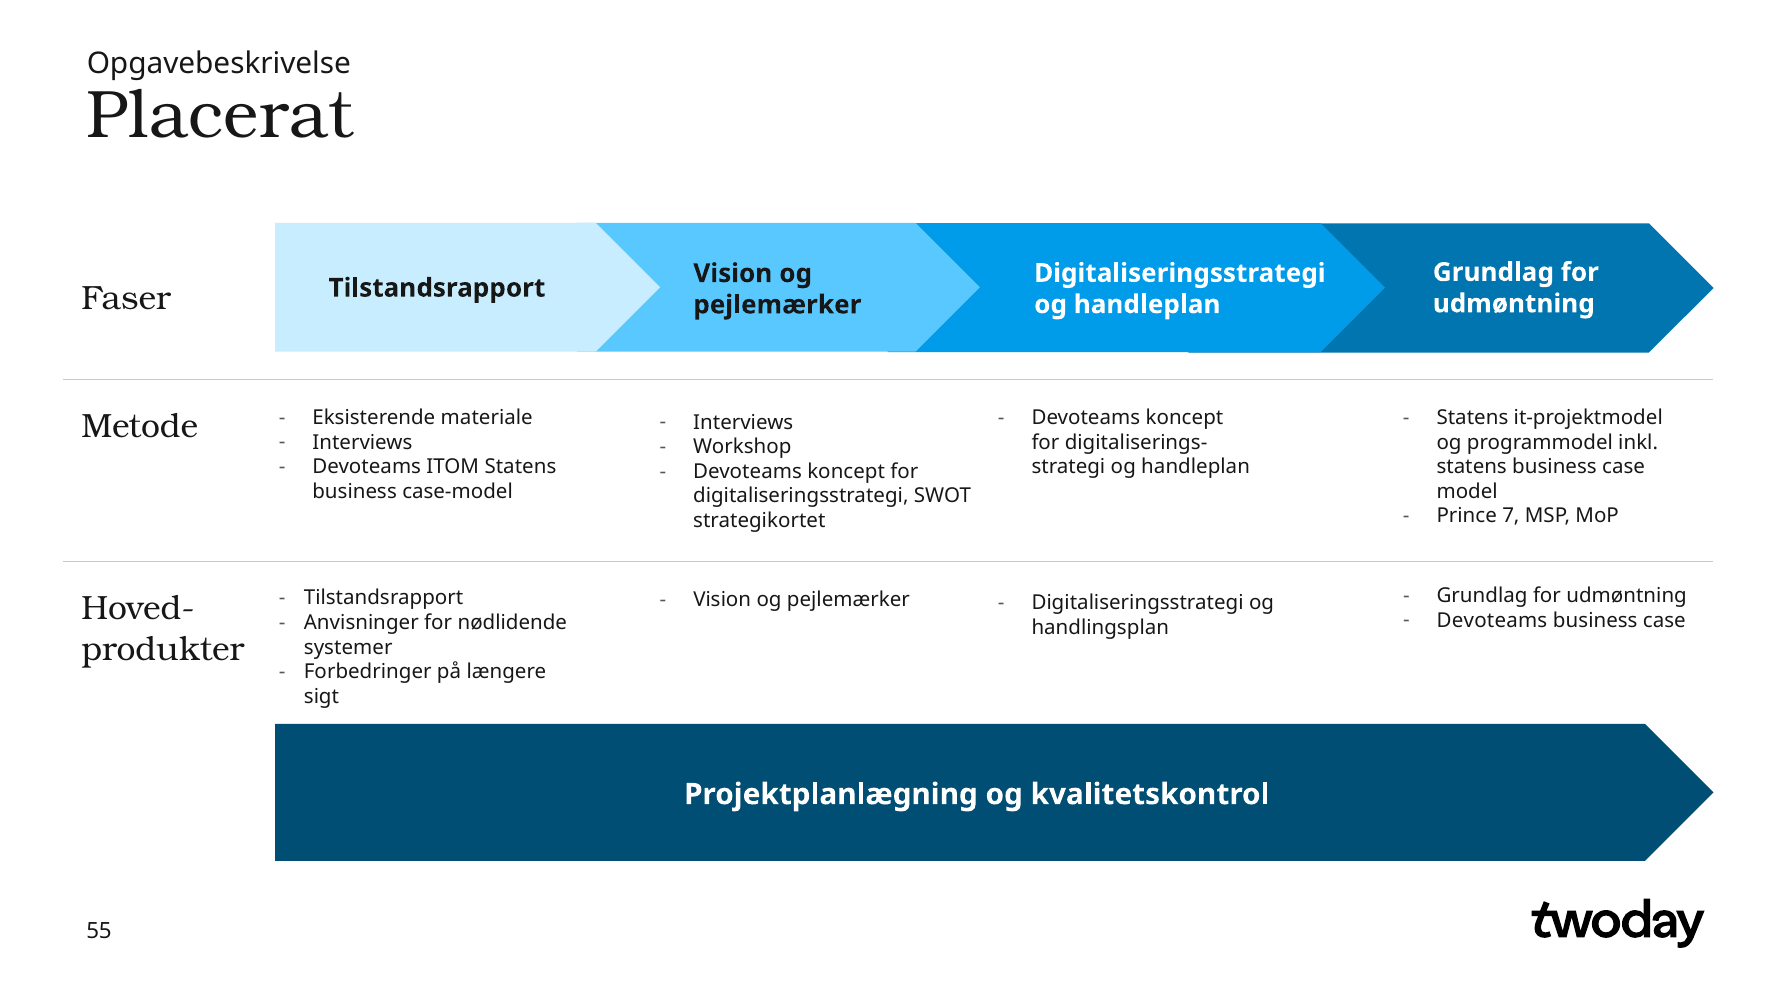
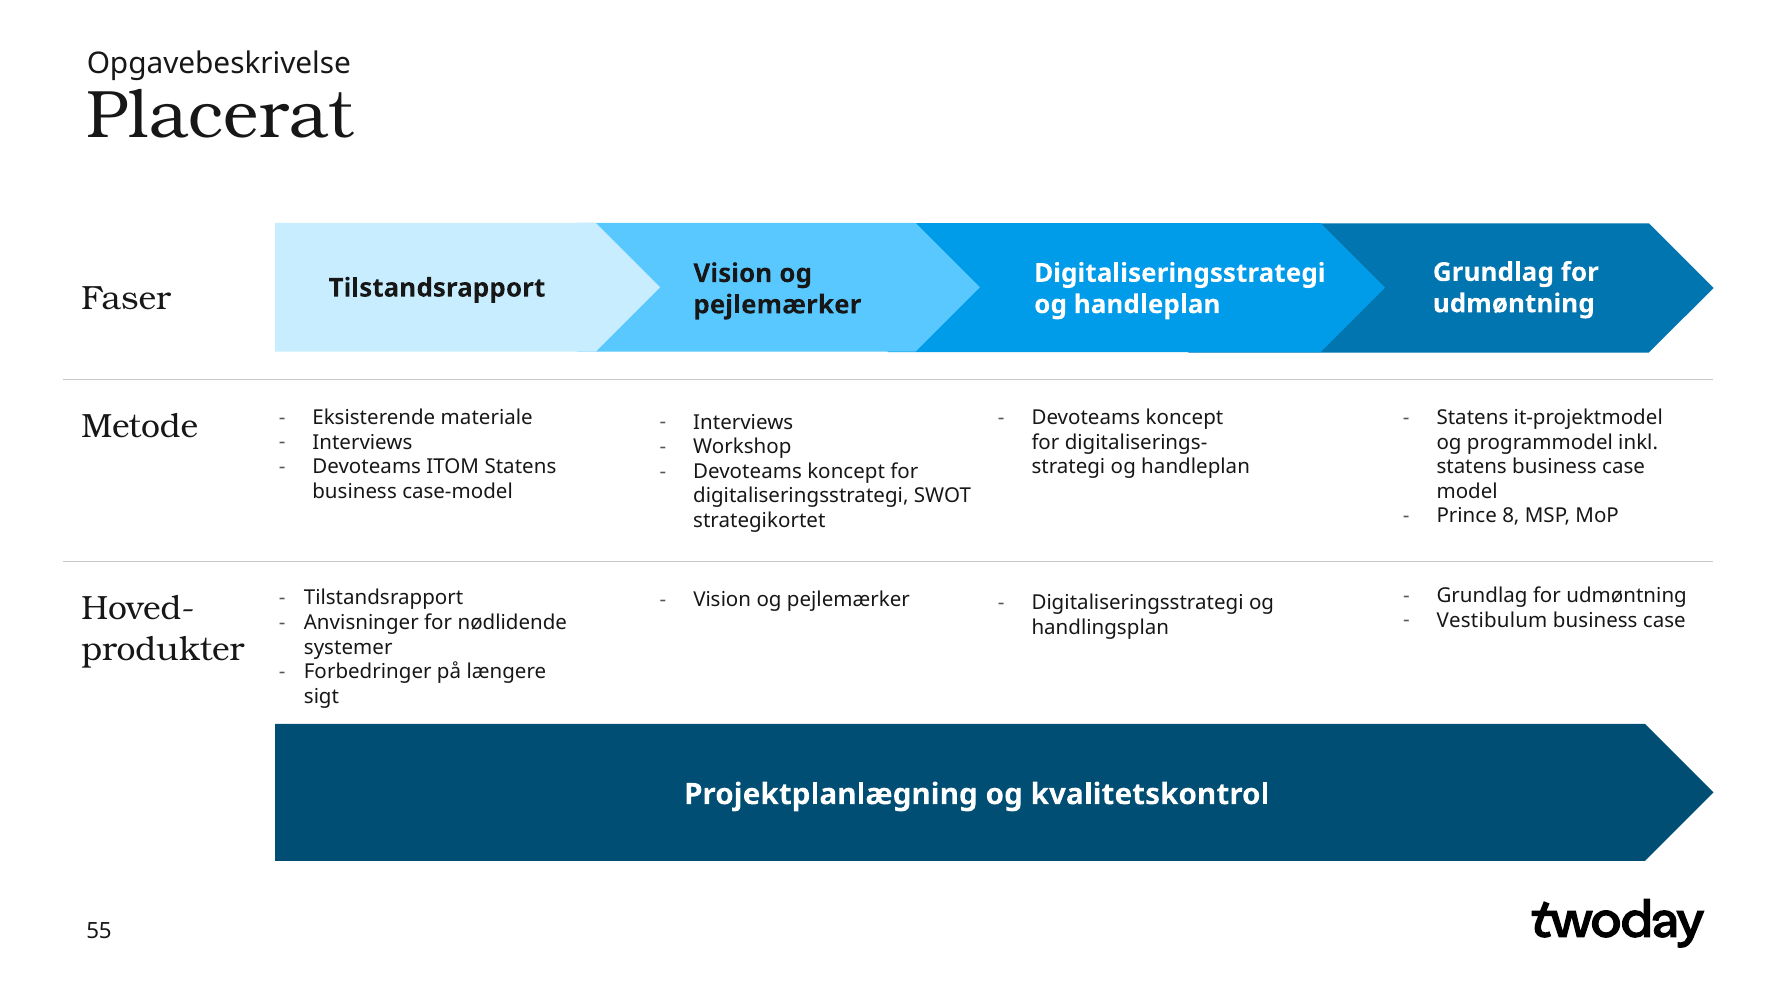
7: 7 -> 8
Devoteams at (1492, 621): Devoteams -> Vestibulum
